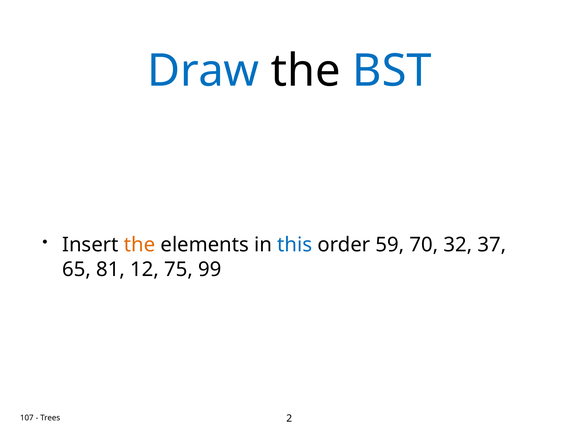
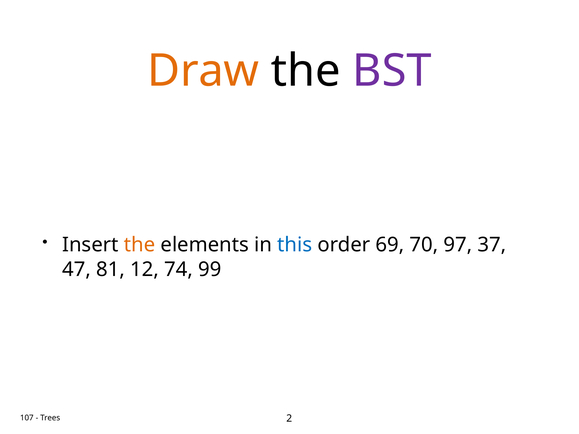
Draw colour: blue -> orange
BST colour: blue -> purple
59: 59 -> 69
32: 32 -> 97
65: 65 -> 47
75: 75 -> 74
